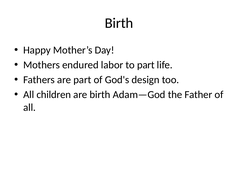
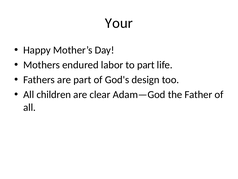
Birth at (119, 23): Birth -> Your
are birth: birth -> clear
